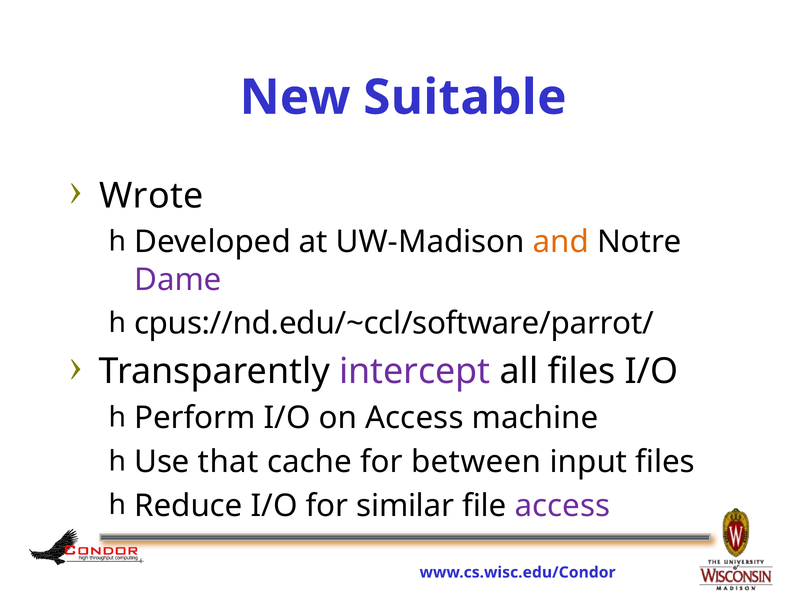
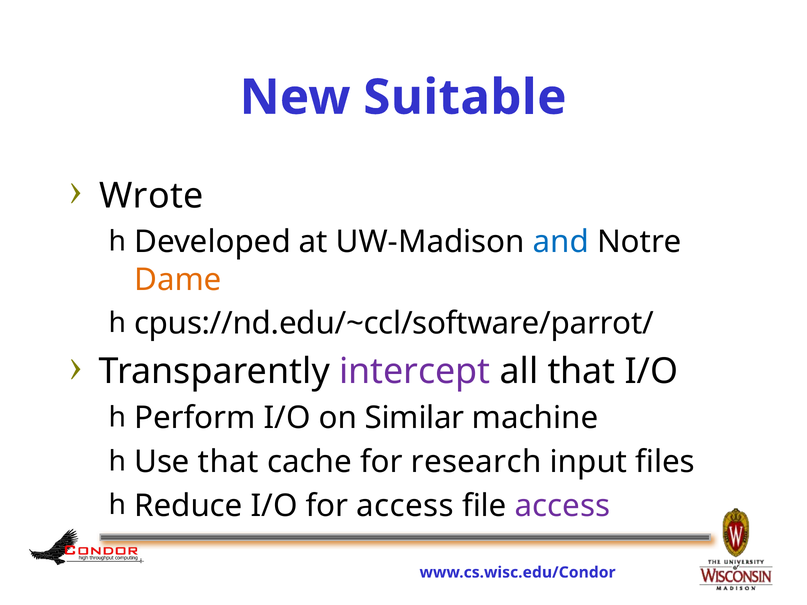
and colour: orange -> blue
Dame colour: purple -> orange
all files: files -> that
on Access: Access -> Similar
between: between -> research
for similar: similar -> access
